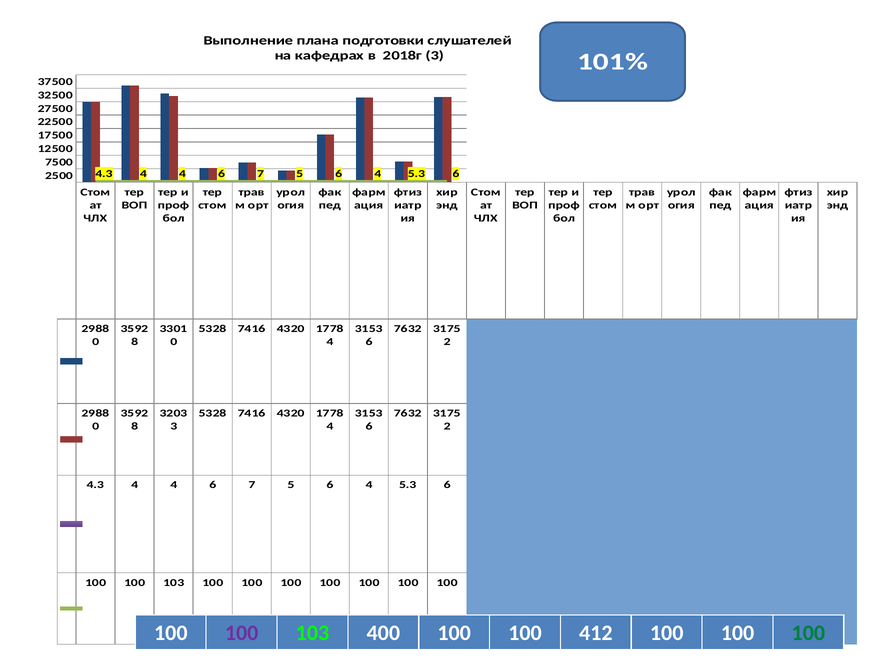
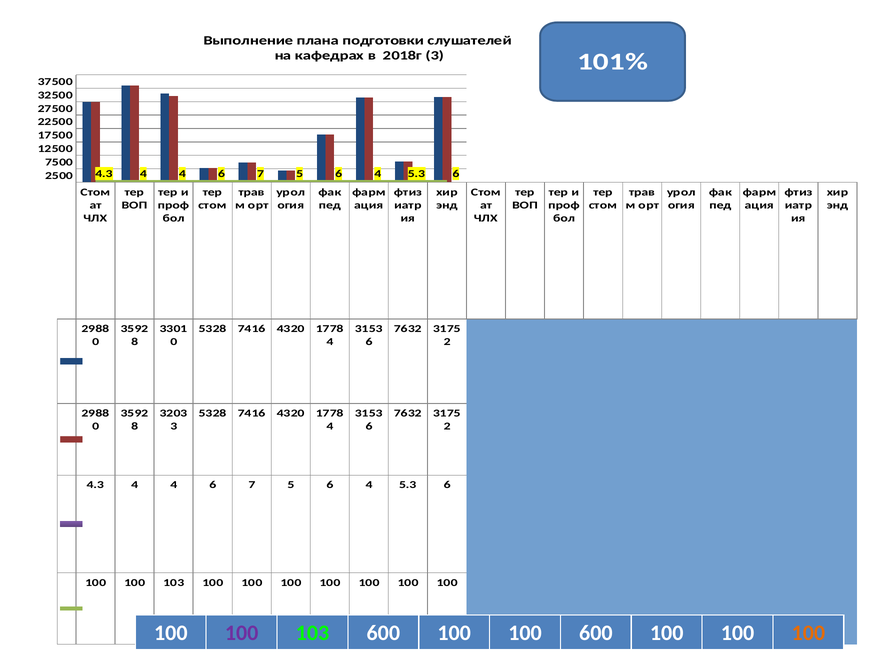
103 400: 400 -> 600
100 412: 412 -> 600
100 at (808, 634) colour: green -> orange
